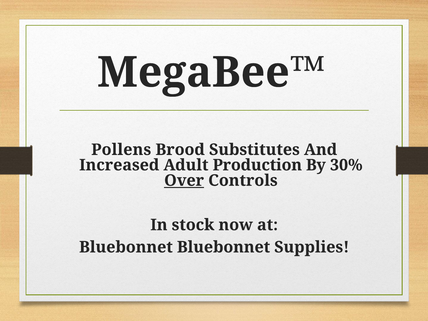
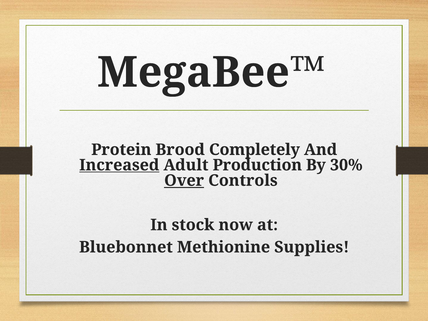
Pollens: Pollens -> Protein
Substitutes: Substitutes -> Completely
Increased underline: none -> present
Bluebonnet Bluebonnet: Bluebonnet -> Methionine
